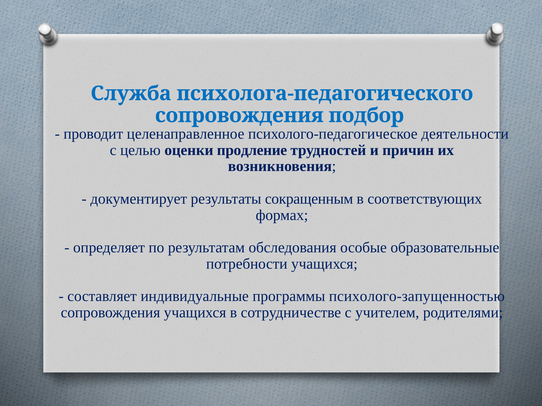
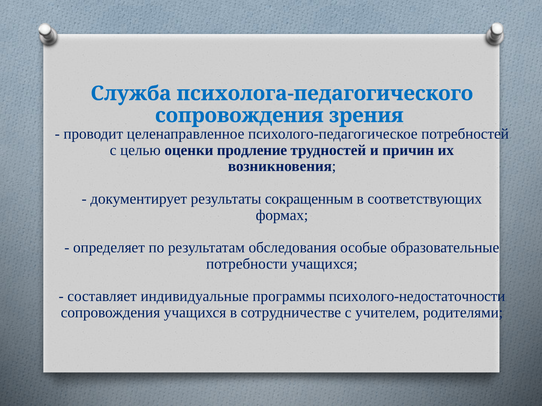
подбор: подбор -> зрения
деятельности: деятельности -> потребностей
психолого-запущенностью: психолого-запущенностью -> психолого-недостаточности
